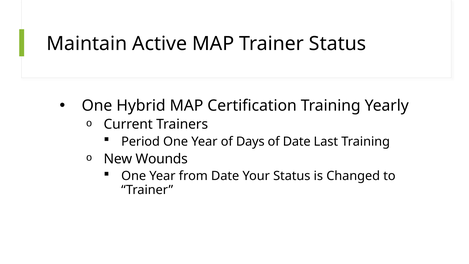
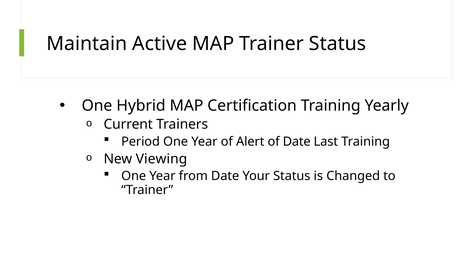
Days: Days -> Alert
Wounds: Wounds -> Viewing
